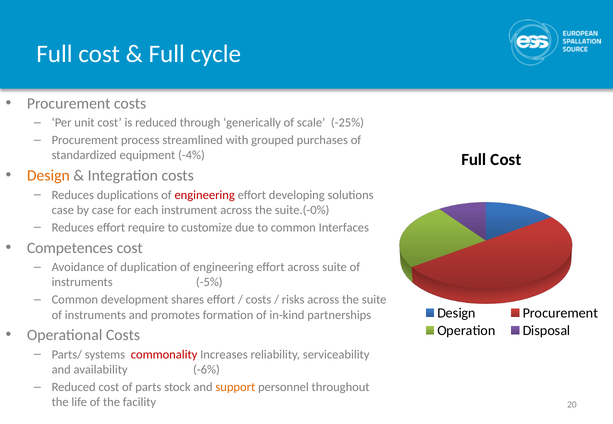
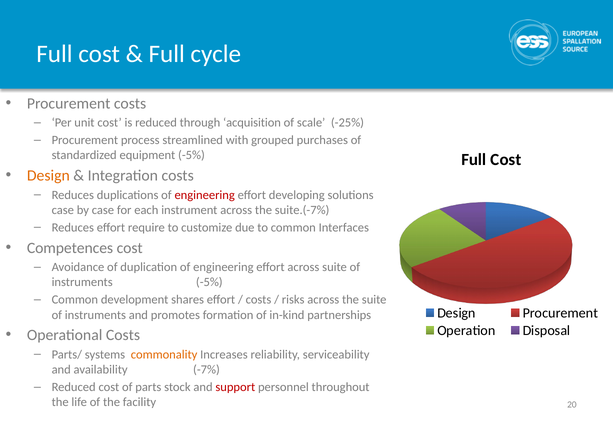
generically: generically -> acquisition
equipment -4%: -4% -> -5%
suite.(-0%: suite.(-0% -> suite.(-7%
commonality colour: red -> orange
-6%: -6% -> -7%
support colour: orange -> red
